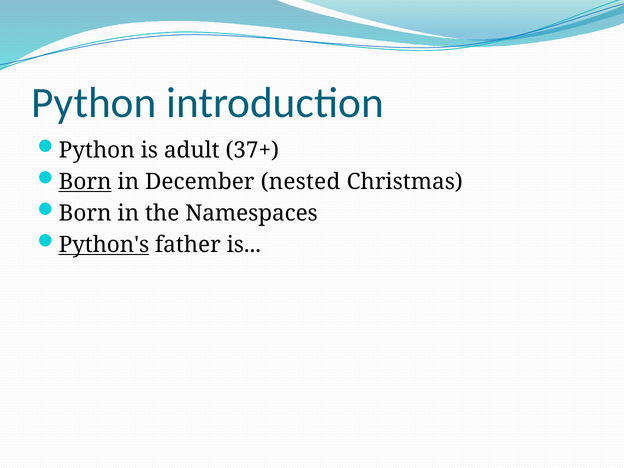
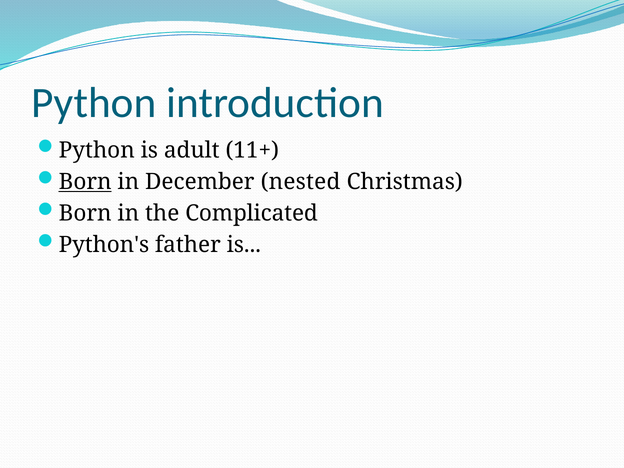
37+: 37+ -> 11+
Namespaces: Namespaces -> Complicated
Python's underline: present -> none
